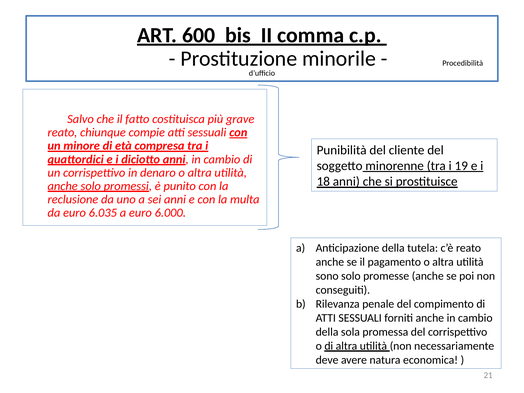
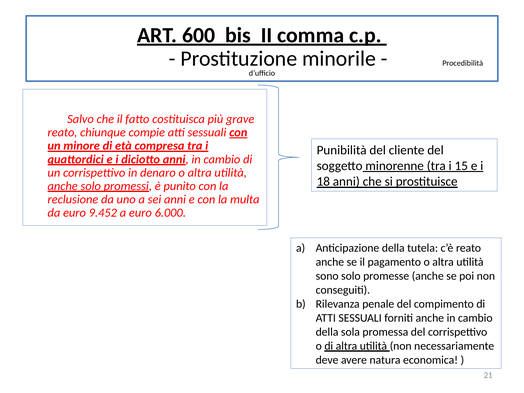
19: 19 -> 15
6.035: 6.035 -> 9.452
